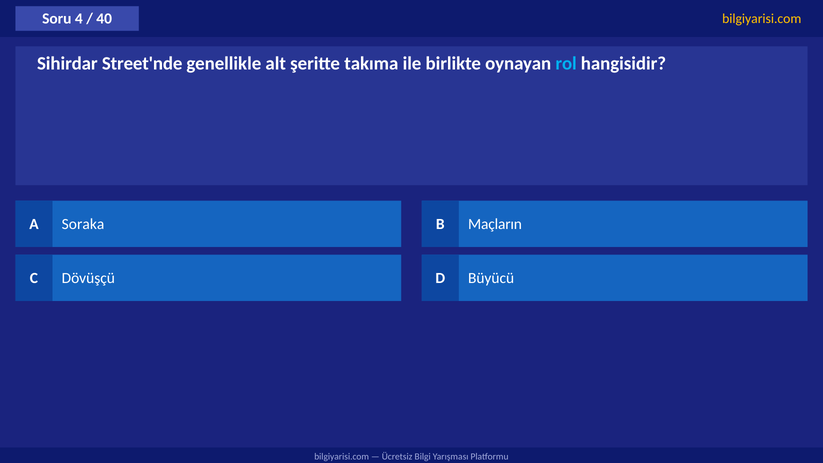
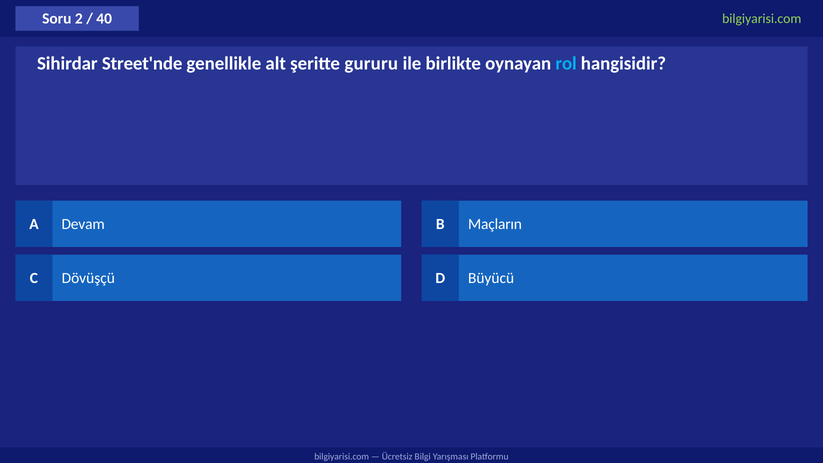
4: 4 -> 2
bilgiyarisi.com at (762, 19) colour: yellow -> light green
takıma: takıma -> gururu
Soraka: Soraka -> Devam
